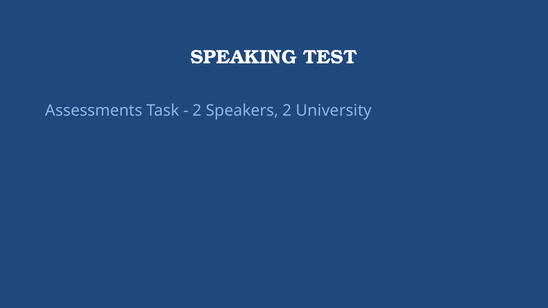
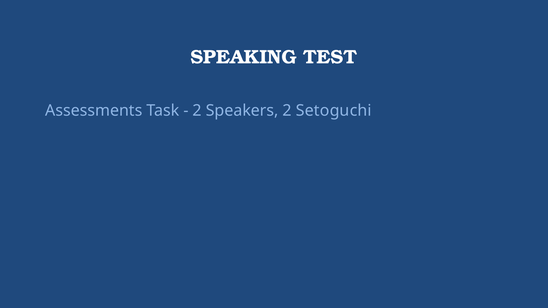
University: University -> Setoguchi
